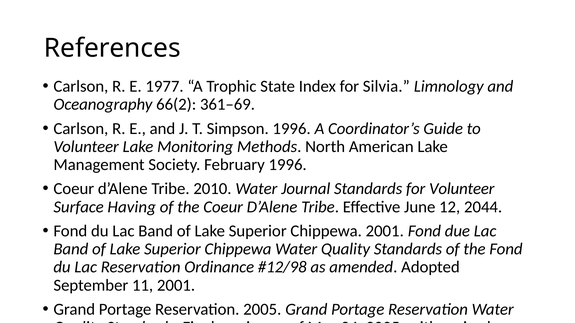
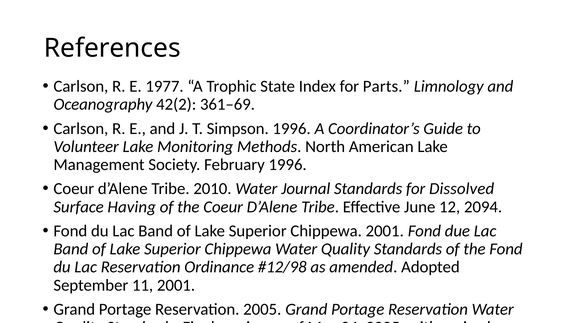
for Silvia: Silvia -> Parts
66(2: 66(2 -> 42(2
for Volunteer: Volunteer -> Dissolved
2044: 2044 -> 2094
